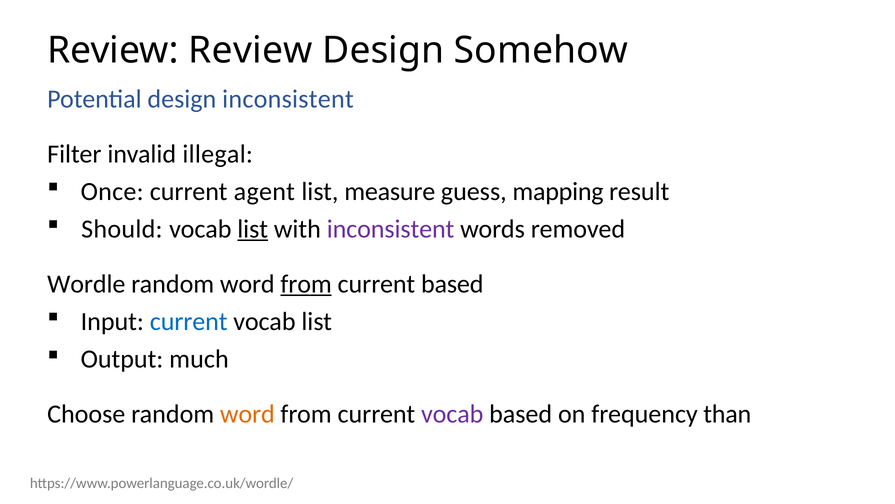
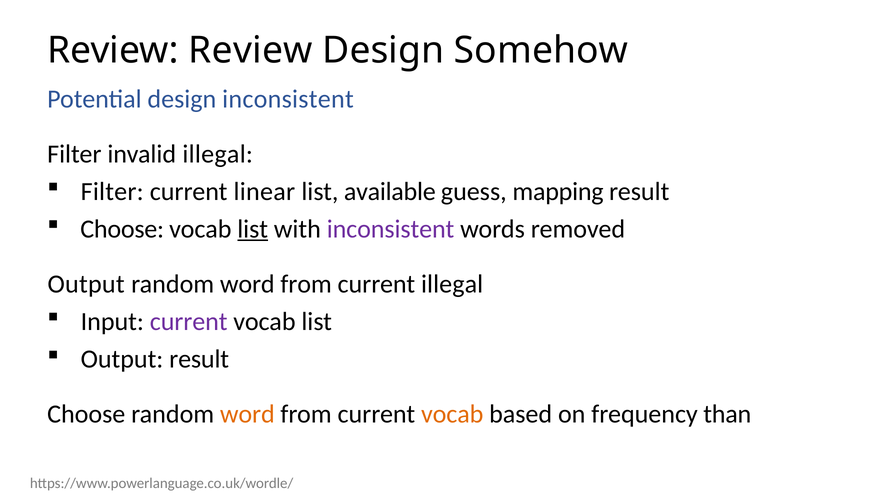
Once at (112, 191): Once -> Filter
agent: agent -> linear
measure: measure -> available
Should at (122, 229): Should -> Choose
Wordle at (86, 284): Wordle -> Output
from at (306, 284) underline: present -> none
current based: based -> illegal
current at (189, 321) colour: blue -> purple
Output much: much -> result
vocab at (452, 414) colour: purple -> orange
